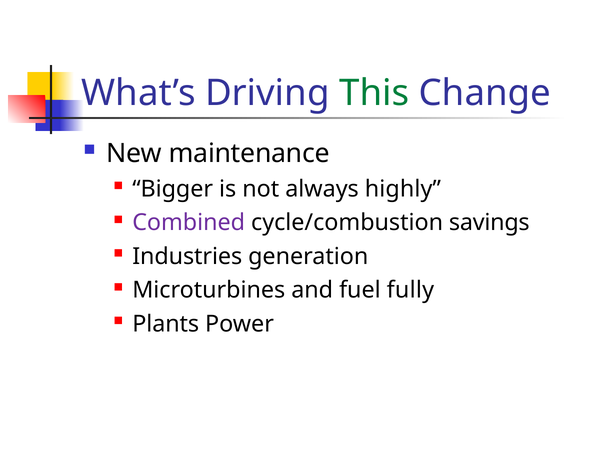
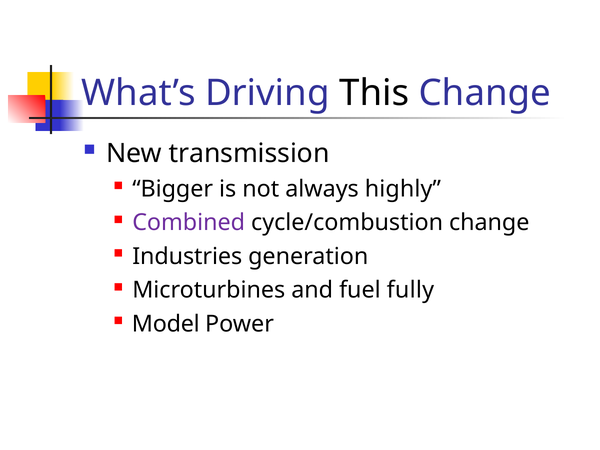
This colour: green -> black
maintenance: maintenance -> transmission
cycle/combustion savings: savings -> change
Plants: Plants -> Model
